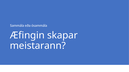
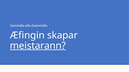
meistarann underline: none -> present
